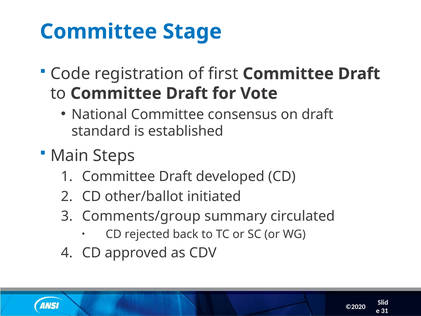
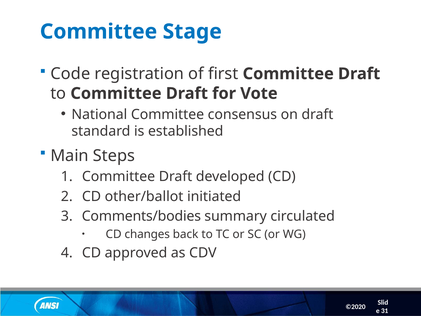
Comments/group: Comments/group -> Comments/bodies
rejected: rejected -> changes
